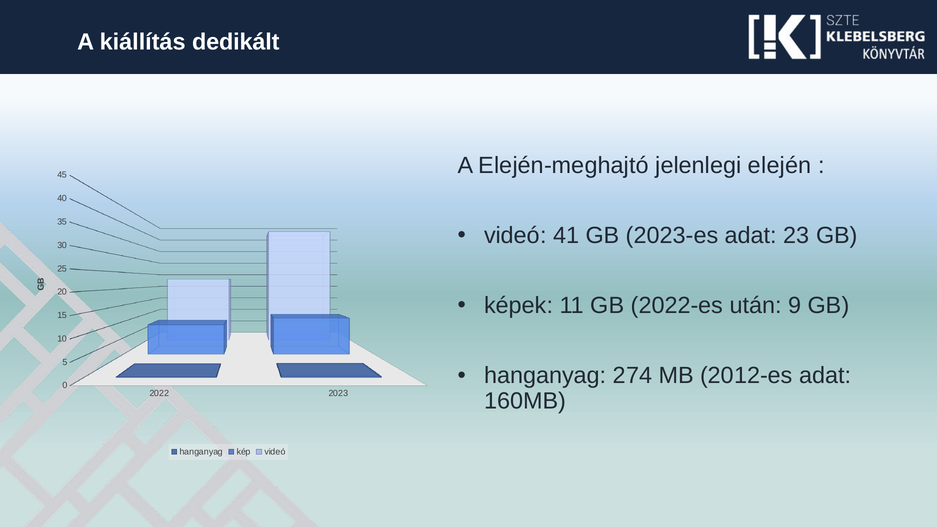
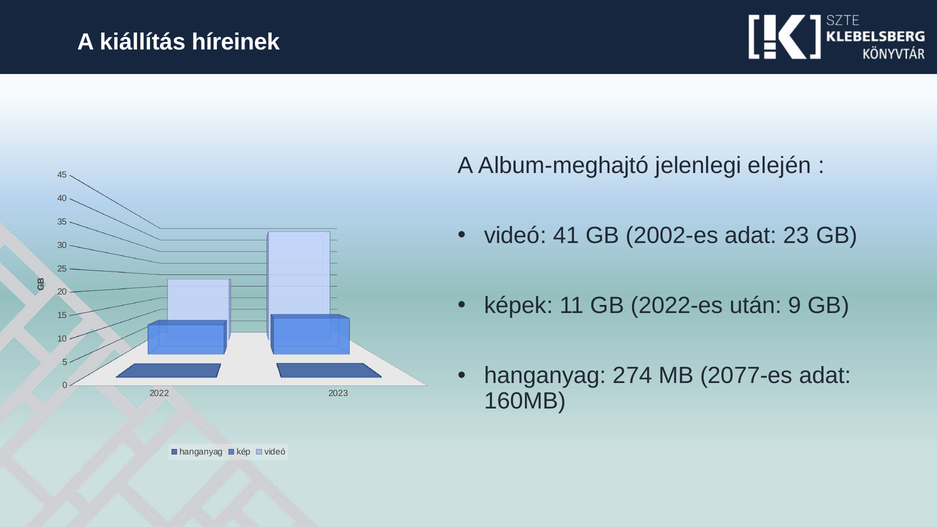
dedikált: dedikált -> híreinek
Elején-meghajtó: Elején-meghajtó -> Album-meghajtó
2023-es: 2023-es -> 2002-es
2012-es: 2012-es -> 2077-es
